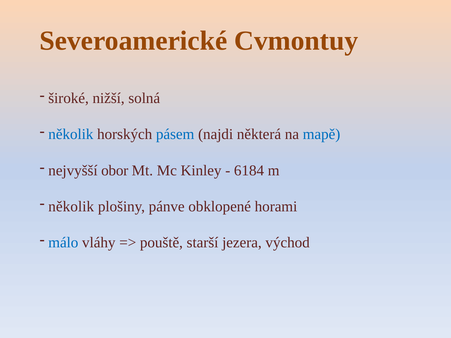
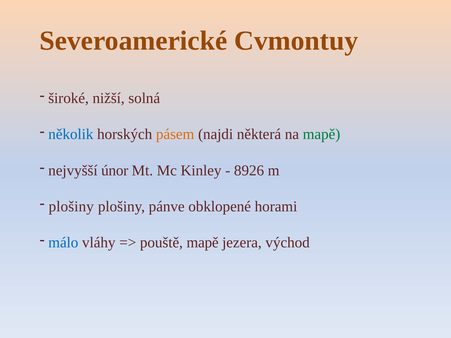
pásem colour: blue -> orange
mapě at (322, 134) colour: blue -> green
obor: obor -> únor
6184: 6184 -> 8926
několik at (71, 207): několik -> plošiny
pouště starší: starší -> mapě
